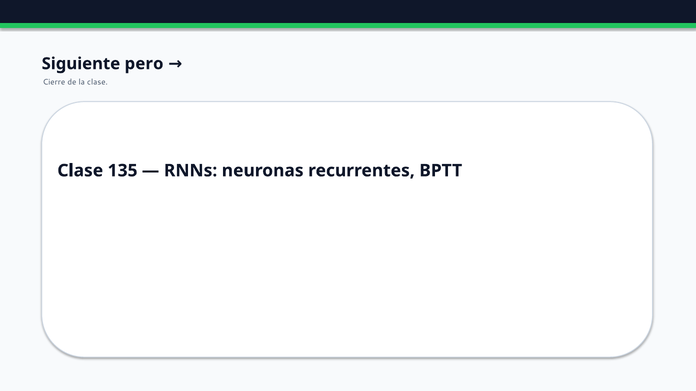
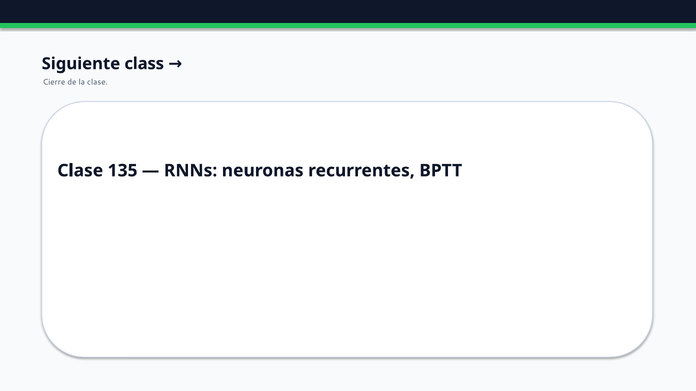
pero: pero -> class
